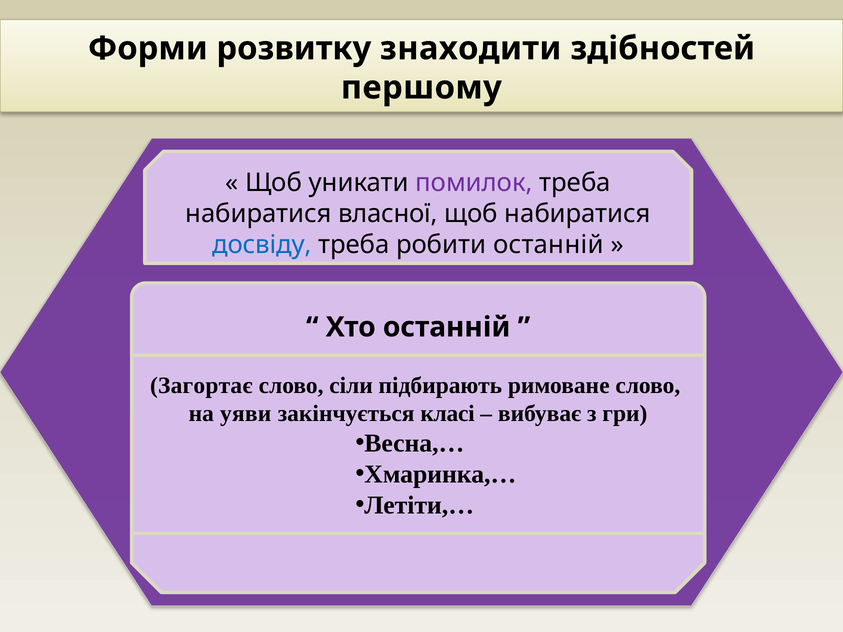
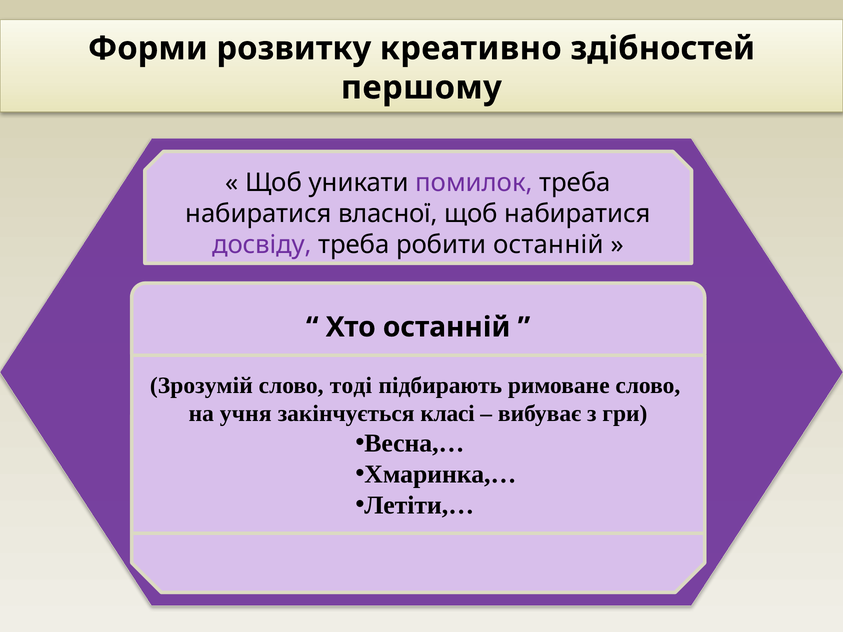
знаходити: знаходити -> креативно
досвіду colour: blue -> purple
Загортає: Загортає -> Зрозумій
сіли: сіли -> тоді
уяви: уяви -> учня
